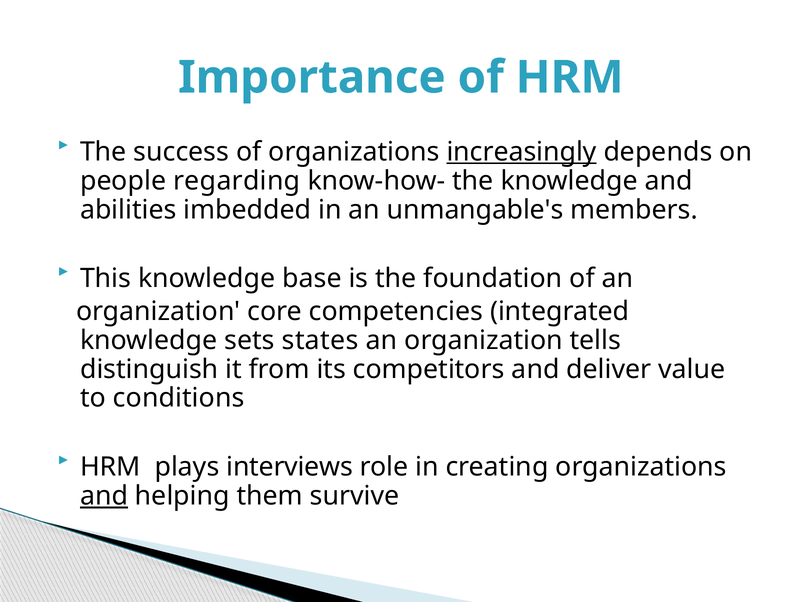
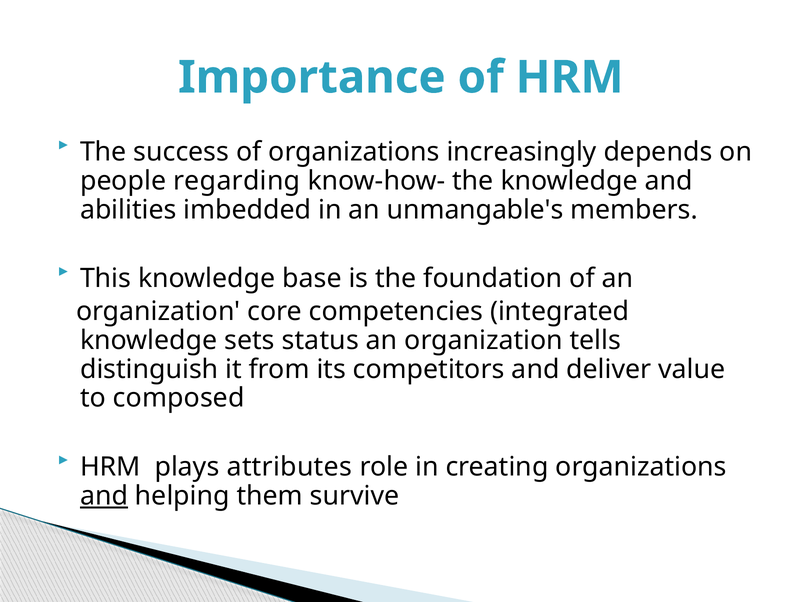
increasingly underline: present -> none
states: states -> status
conditions: conditions -> composed
interviews: interviews -> attributes
